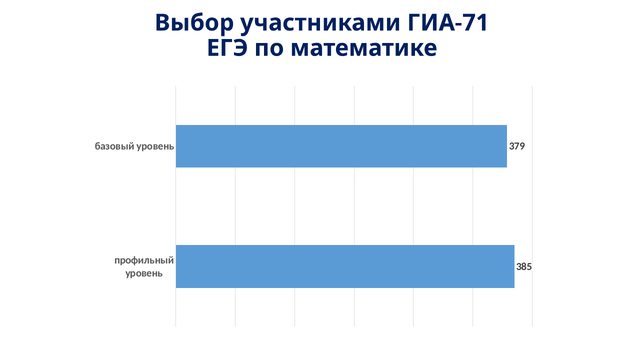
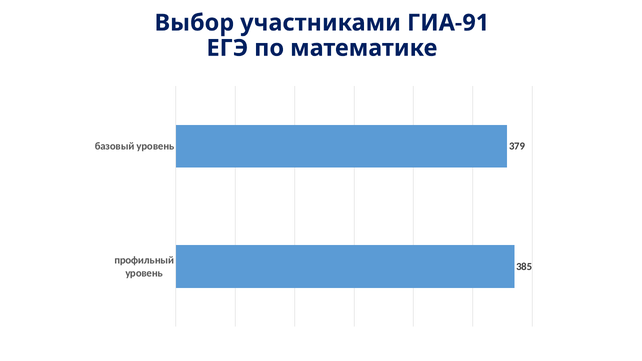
ГИА-71: ГИА-71 -> ГИА-91
